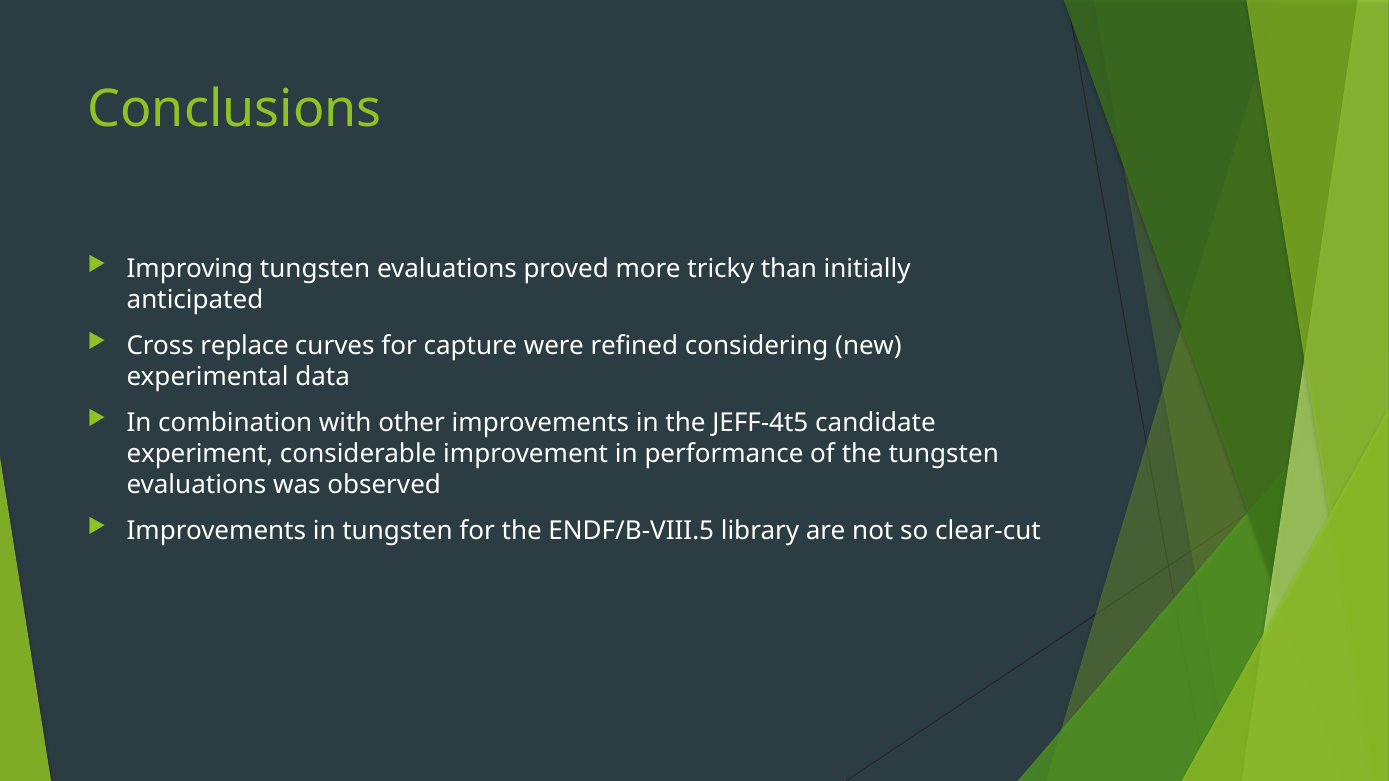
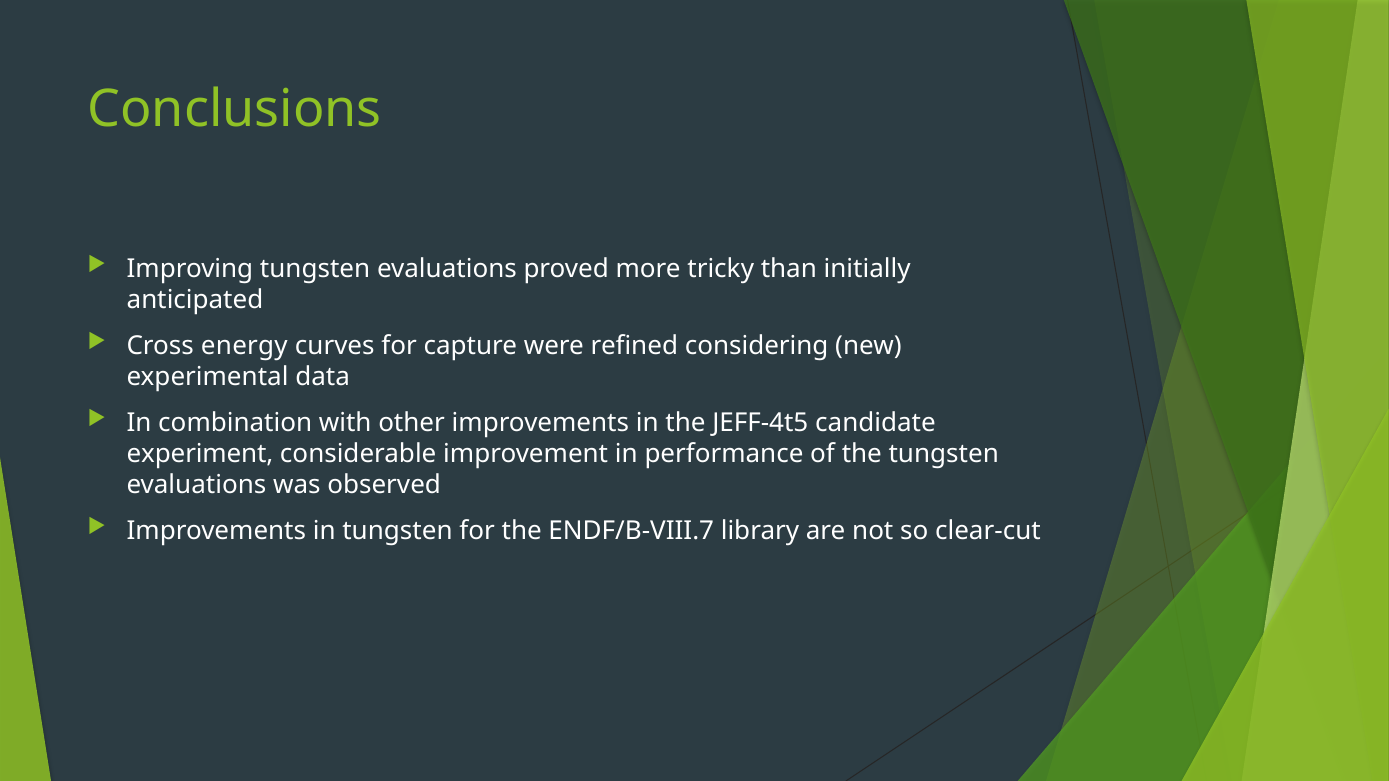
replace: replace -> energy
ENDF/B-VIII.5: ENDF/B-VIII.5 -> ENDF/B-VIII.7
